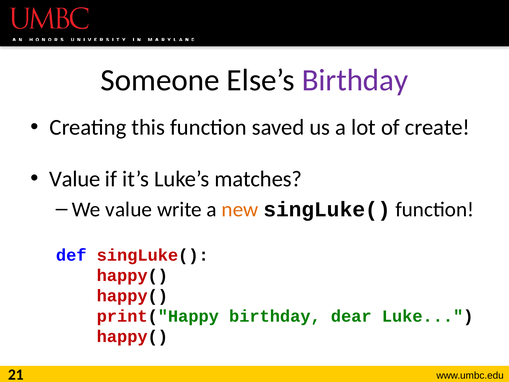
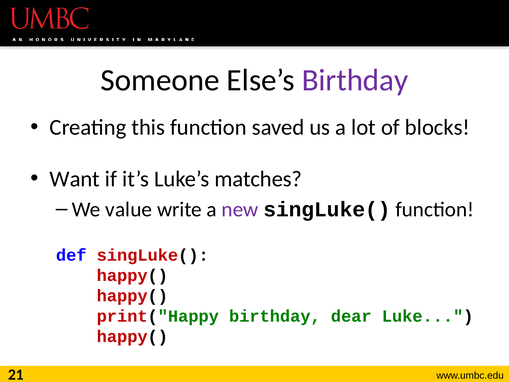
create: create -> blocks
Value at (75, 179): Value -> Want
new colour: orange -> purple
